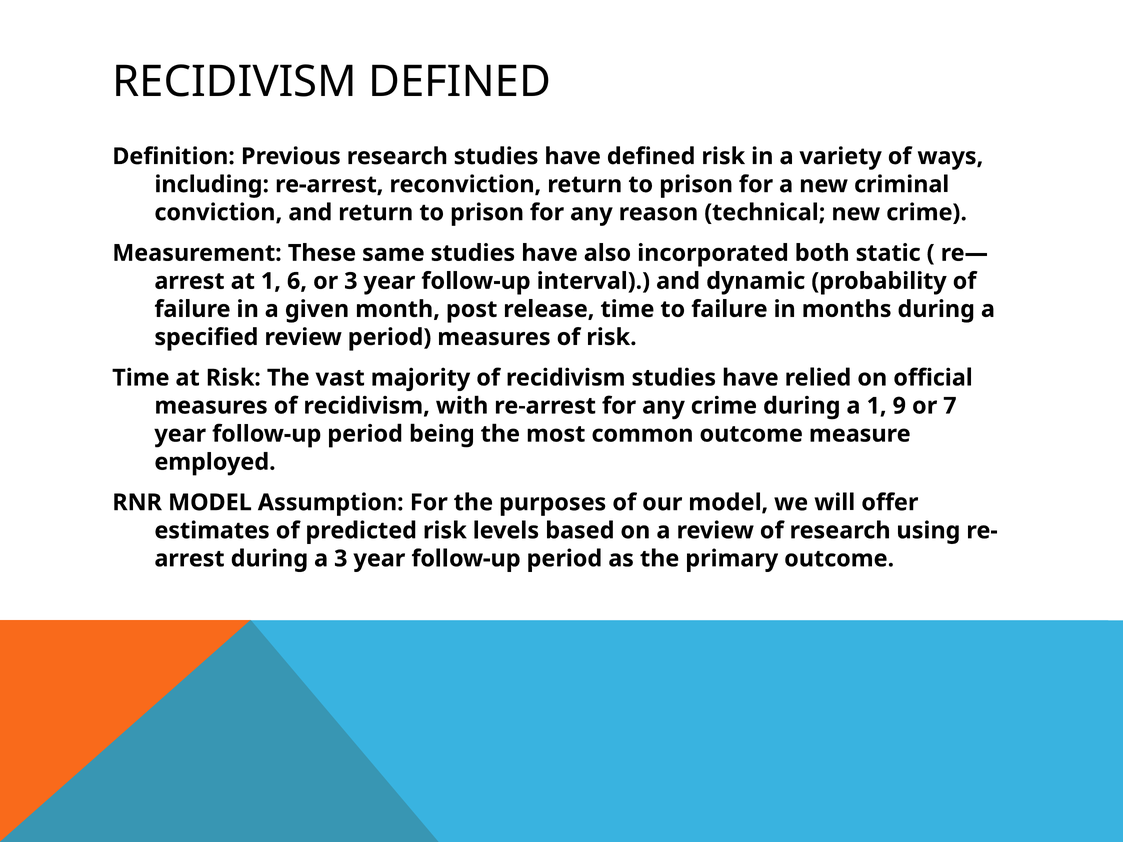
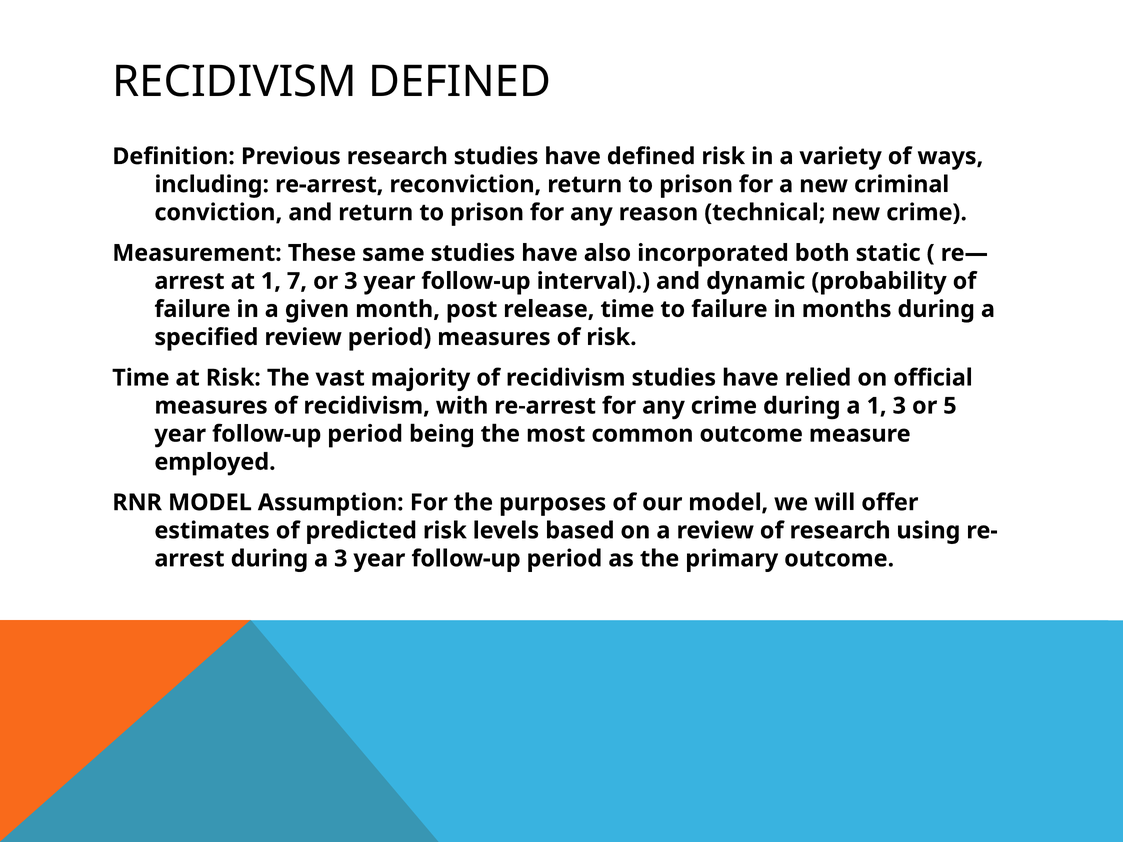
6: 6 -> 7
1 9: 9 -> 3
7: 7 -> 5
